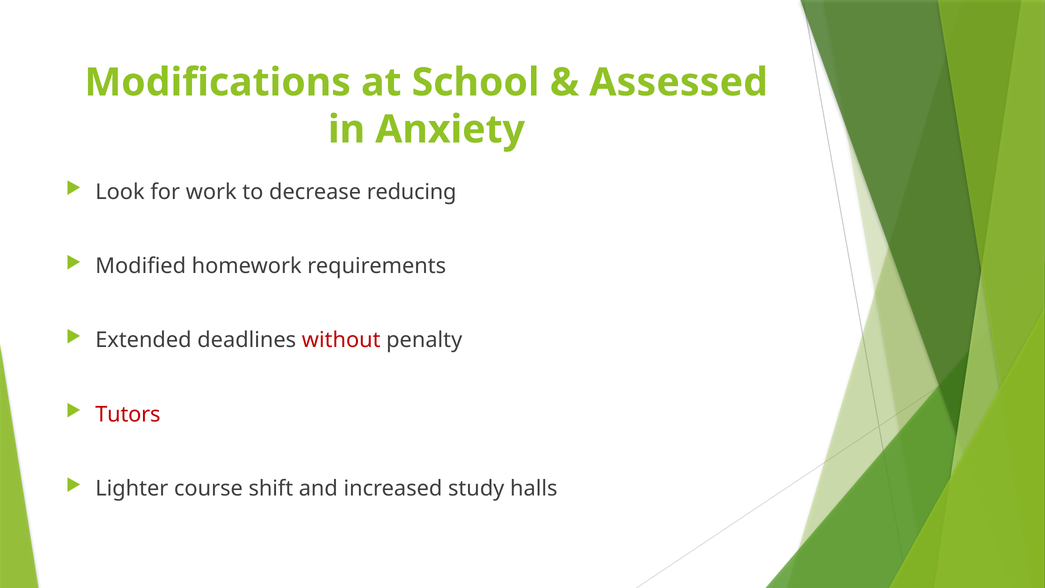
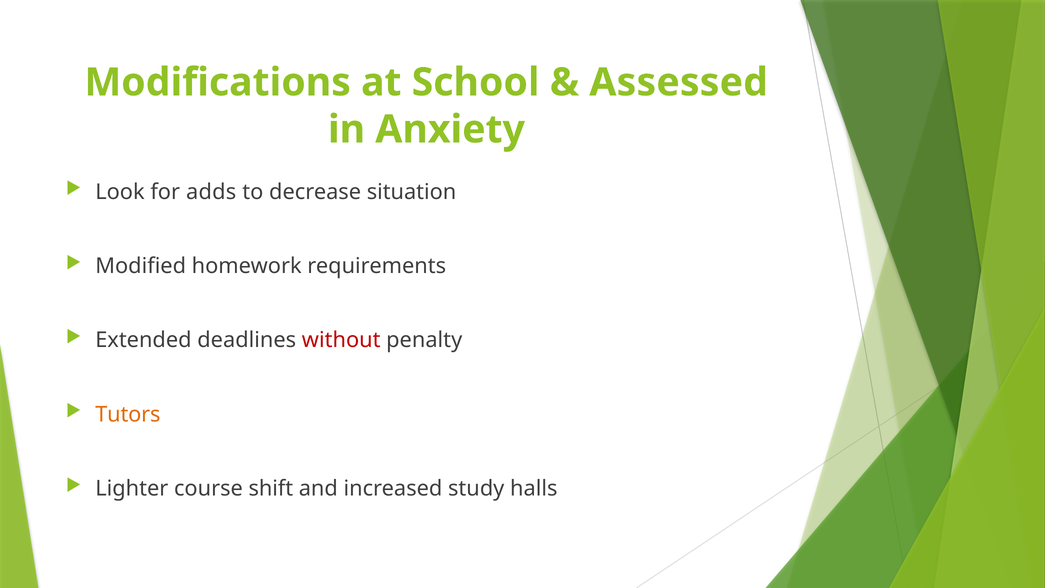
work: work -> adds
reducing: reducing -> situation
Tutors colour: red -> orange
